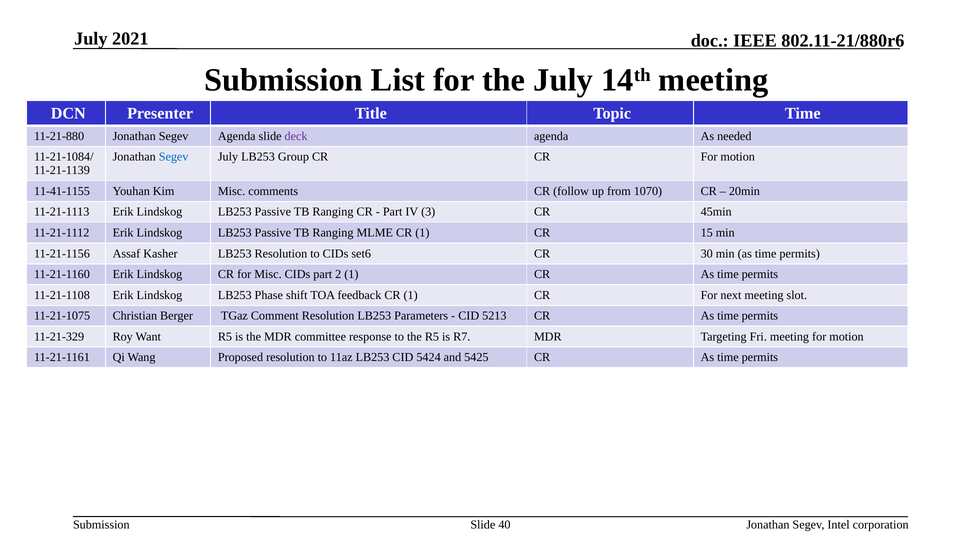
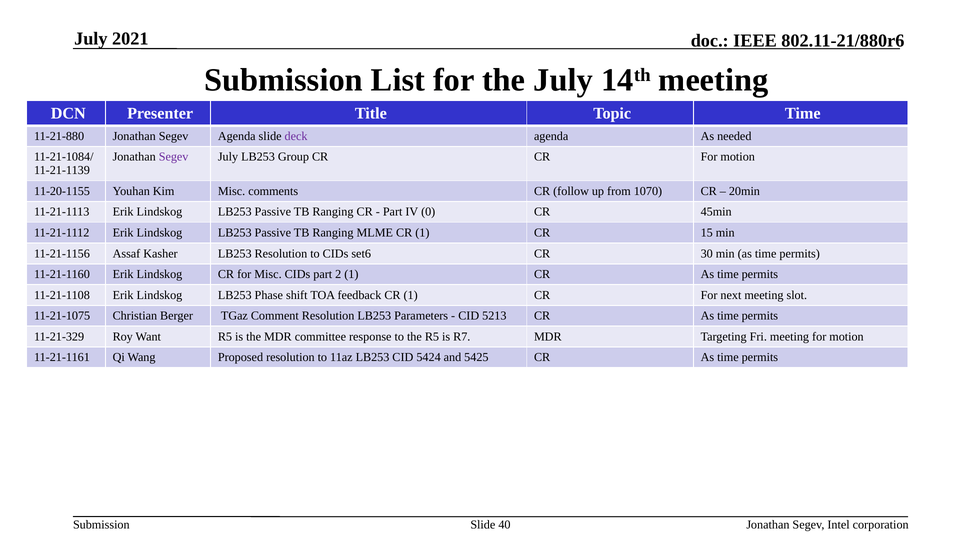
Segev at (174, 157) colour: blue -> purple
11-41-1155: 11-41-1155 -> 11-20-1155
3: 3 -> 0
